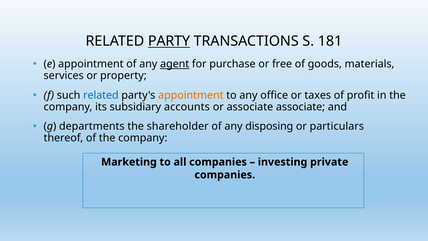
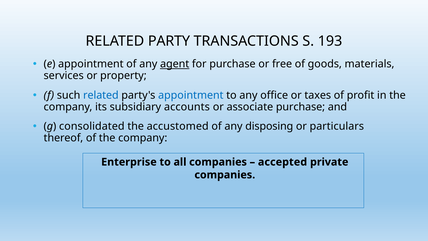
PARTY underline: present -> none
181: 181 -> 193
appointment at (191, 95) colour: orange -> blue
associate associate: associate -> purchase
departments: departments -> consolidated
shareholder: shareholder -> accustomed
Marketing: Marketing -> Enterprise
investing: investing -> accepted
